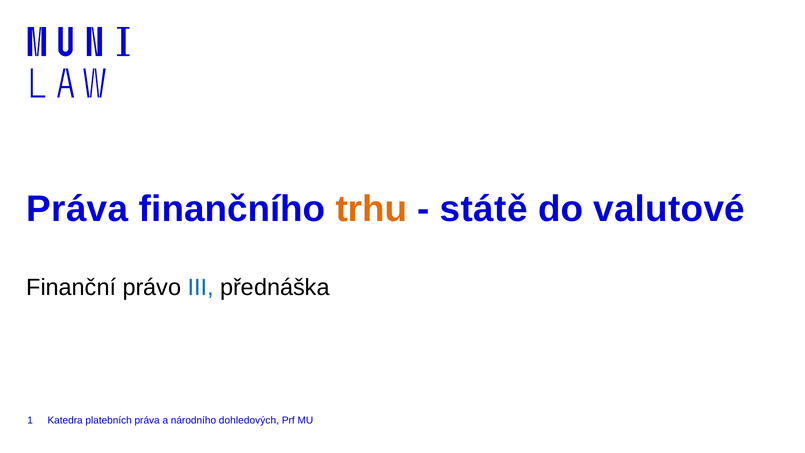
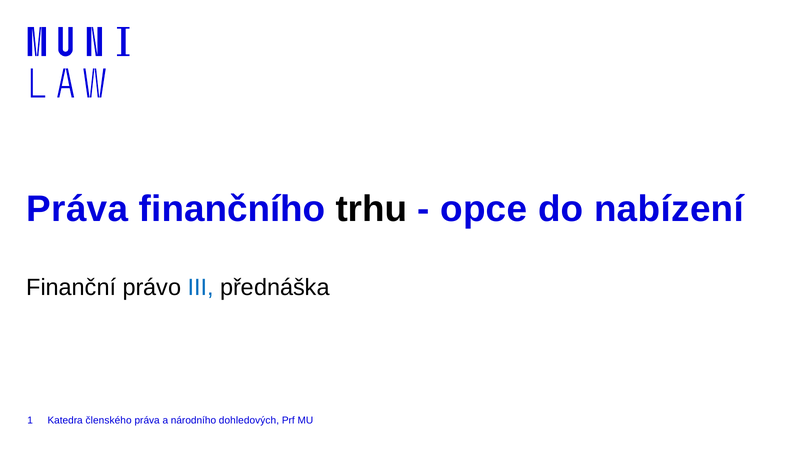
trhu colour: orange -> black
státě: státě -> opce
valutové: valutové -> nabízení
platebních: platebních -> členského
